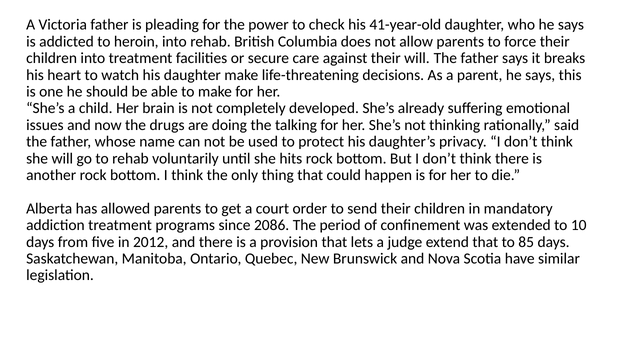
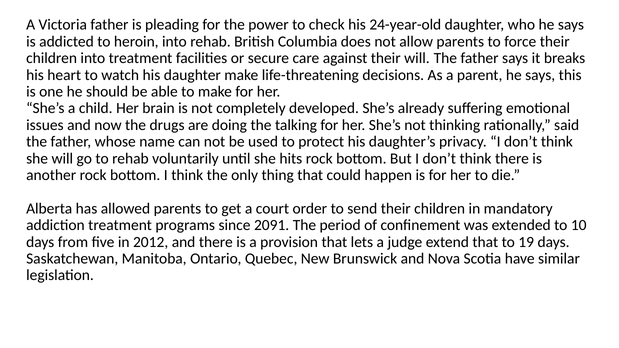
41-year-old: 41-year-old -> 24-year-old
2086: 2086 -> 2091
85: 85 -> 19
